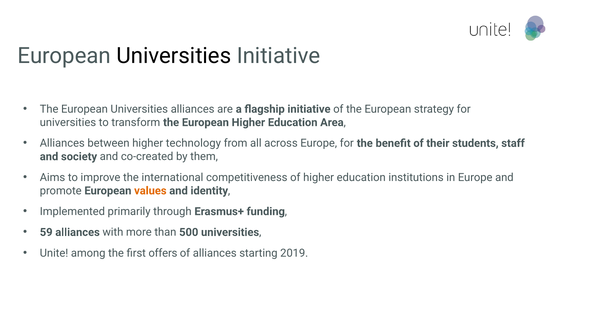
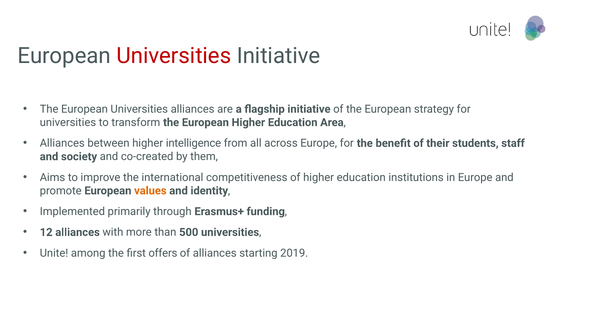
Universities at (174, 56) colour: black -> red
technology: technology -> intelligence
59: 59 -> 12
